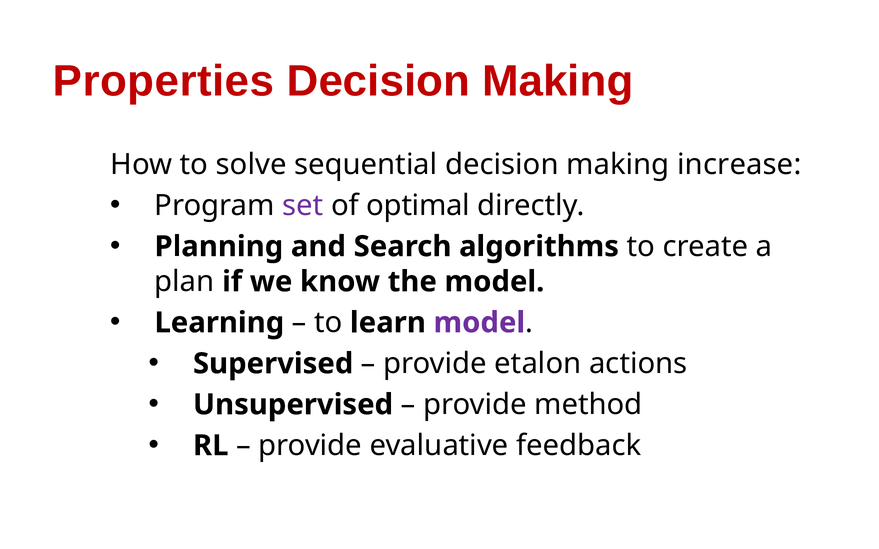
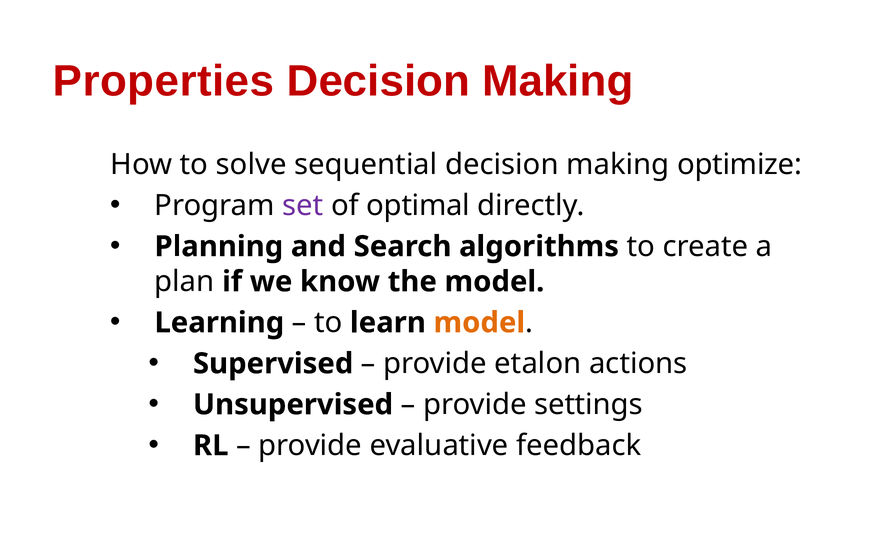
increase: increase -> optimize
model at (479, 323) colour: purple -> orange
method: method -> settings
